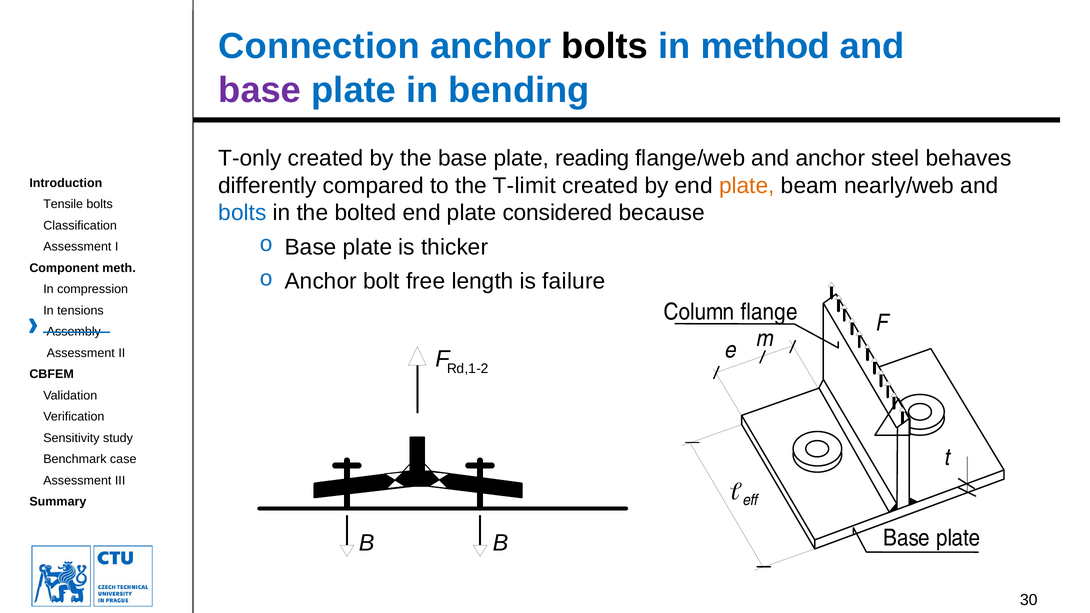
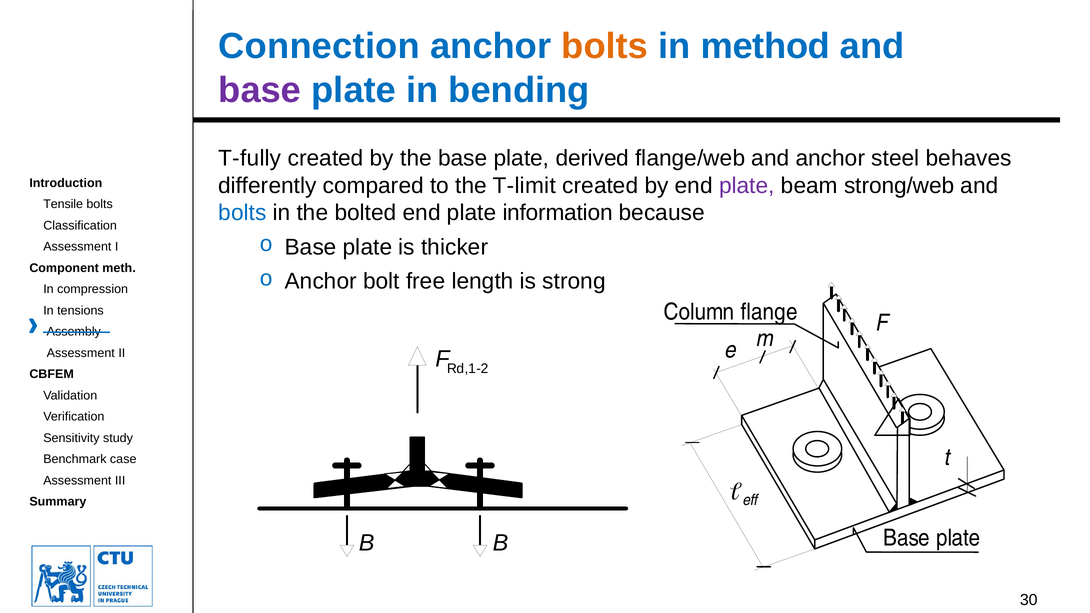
bolts at (605, 46) colour: black -> orange
T-only: T-only -> T-fully
reading: reading -> derived
plate at (747, 186) colour: orange -> purple
nearly/web: nearly/web -> strong/web
considered: considered -> information
failure: failure -> strong
